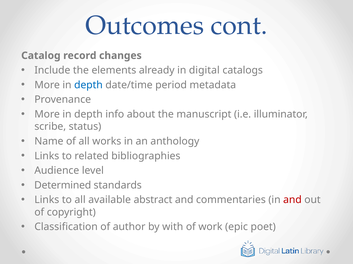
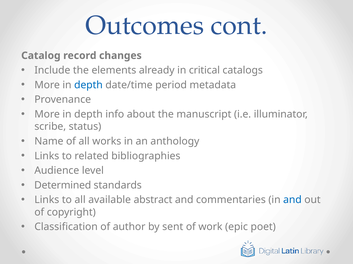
digital: digital -> critical
and at (292, 200) colour: red -> blue
with: with -> sent
